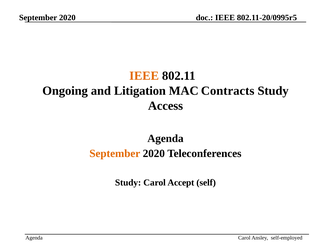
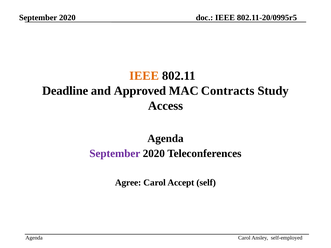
Ongoing: Ongoing -> Deadline
Litigation: Litigation -> Approved
September at (115, 154) colour: orange -> purple
Study at (128, 183): Study -> Agree
